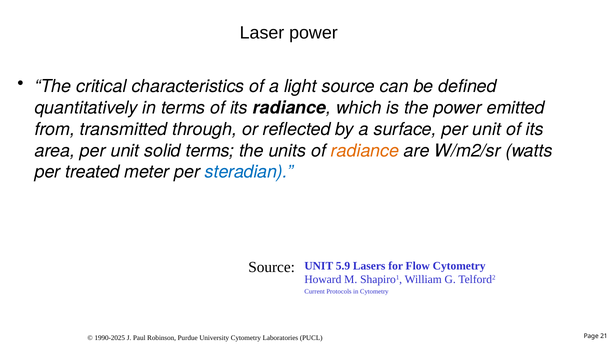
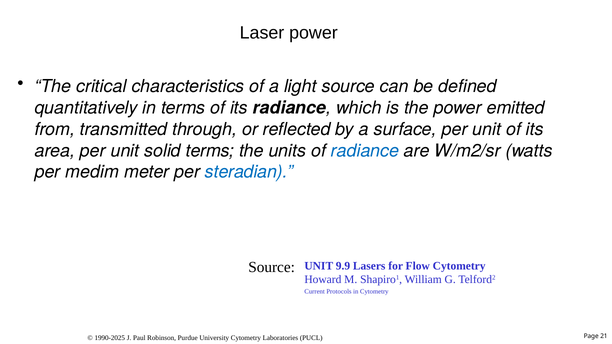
radiance at (365, 151) colour: orange -> blue
treated: treated -> medim
5.9: 5.9 -> 9.9
